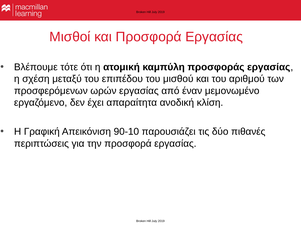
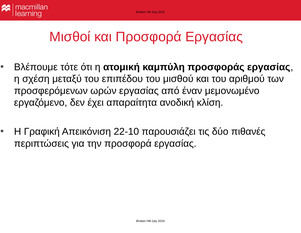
90-10: 90-10 -> 22-10
